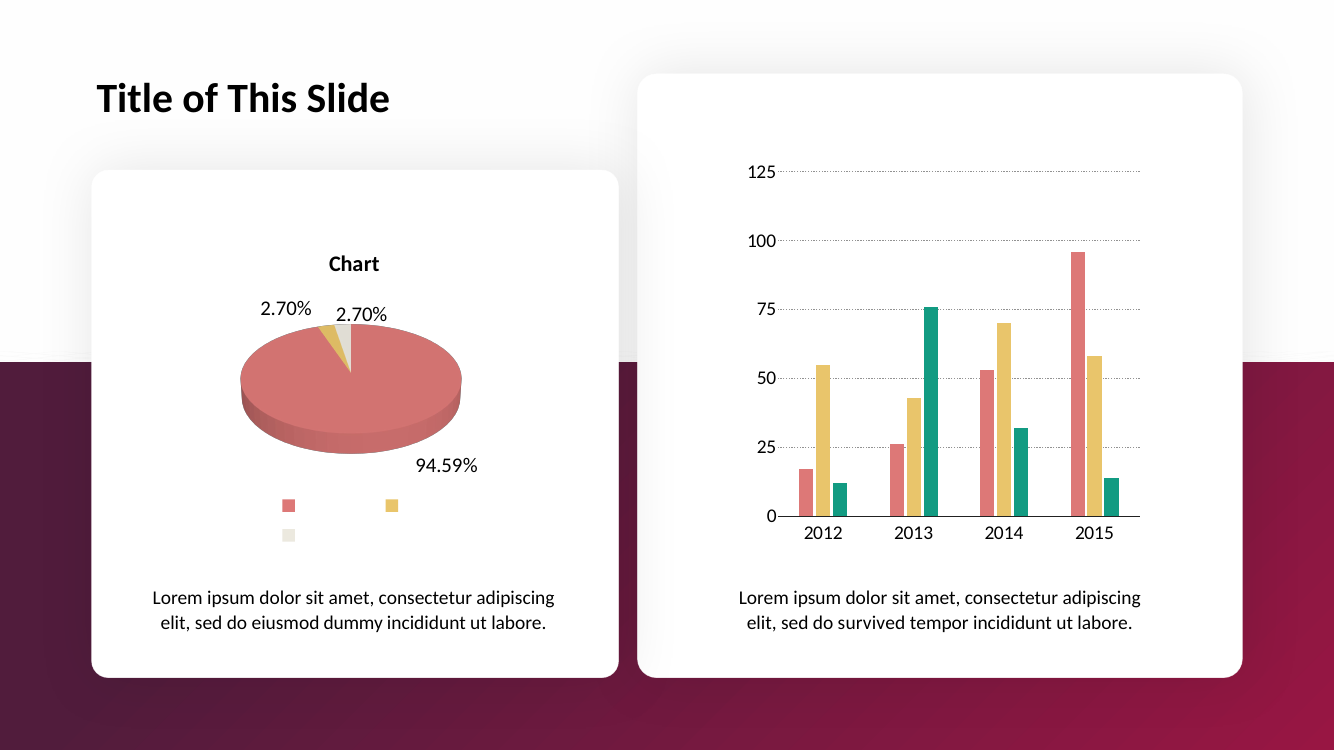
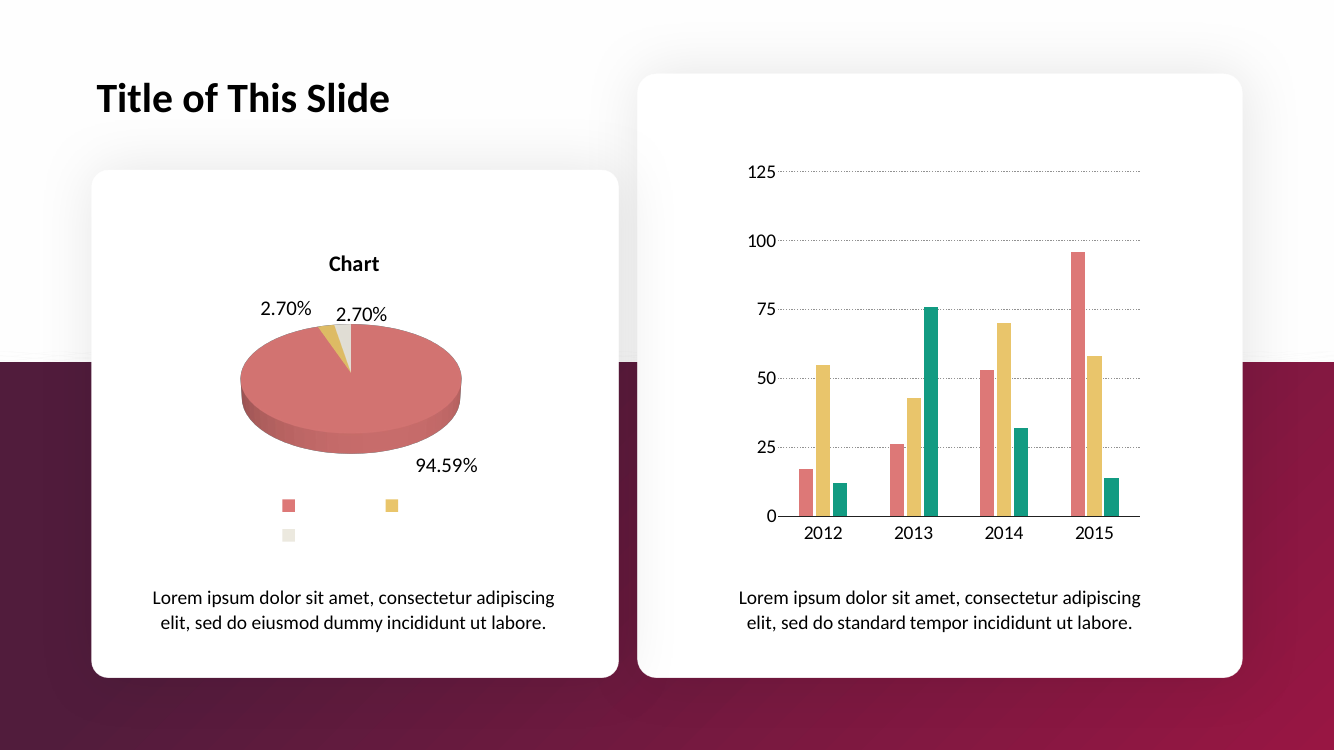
survived: survived -> standard
